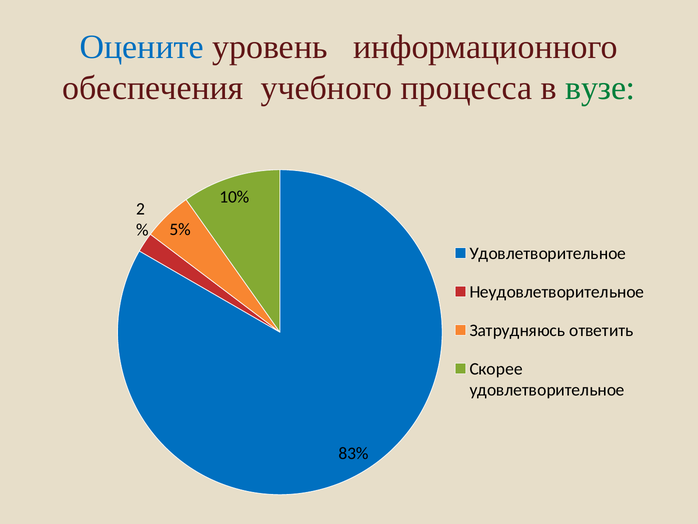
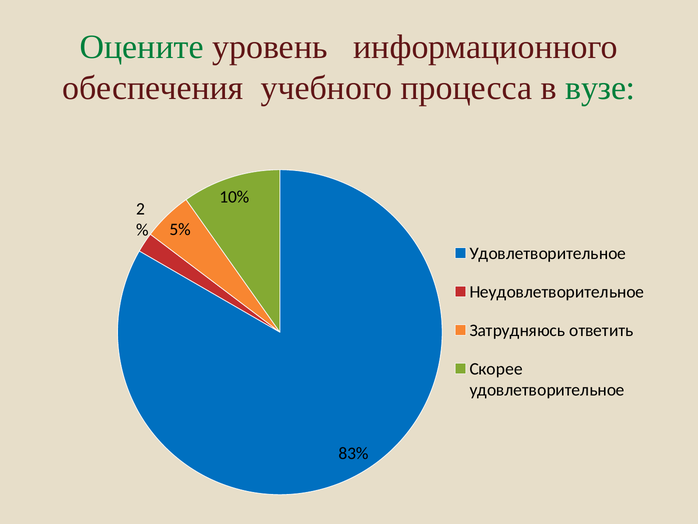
Оцените colour: blue -> green
